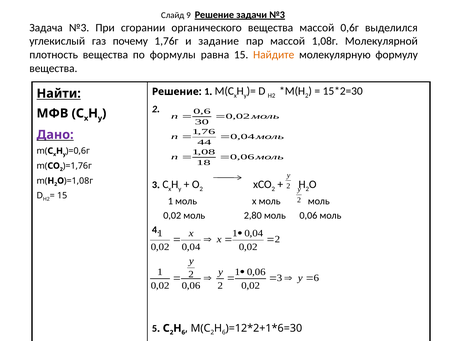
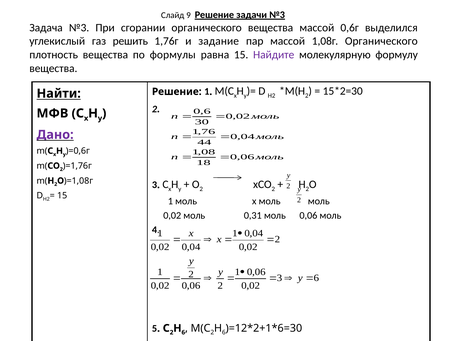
почему: почему -> решить
1,08г Молекулярной: Молекулярной -> Органического
Найдите colour: orange -> purple
2,80: 2,80 -> 0,31
